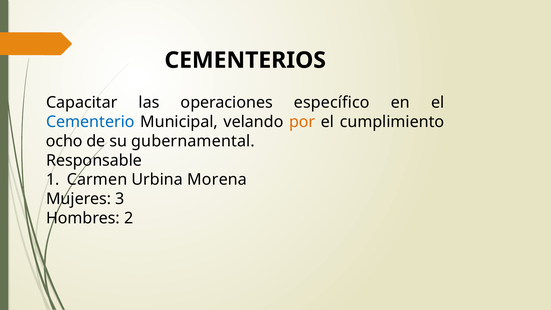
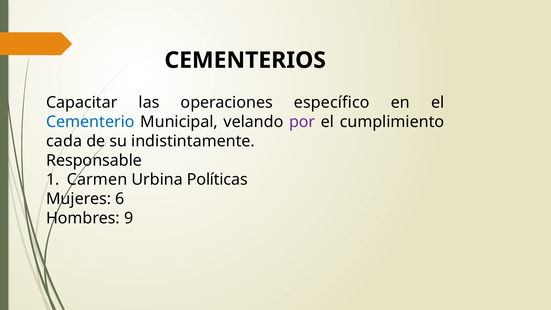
por colour: orange -> purple
ocho: ocho -> cada
gubernamental: gubernamental -> indistintamente
Morena: Morena -> Políticas
3: 3 -> 6
2: 2 -> 9
